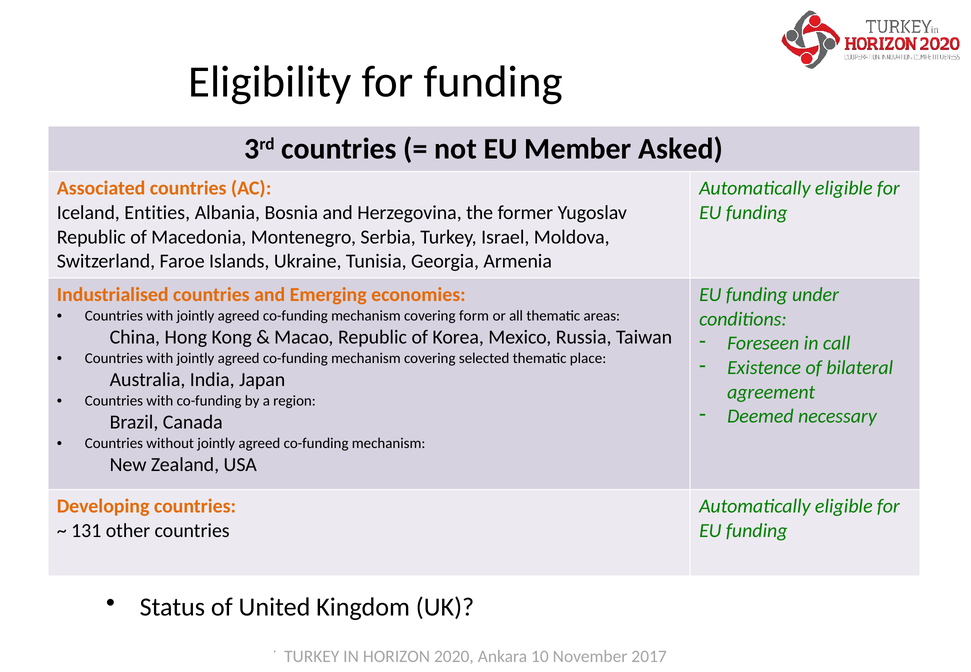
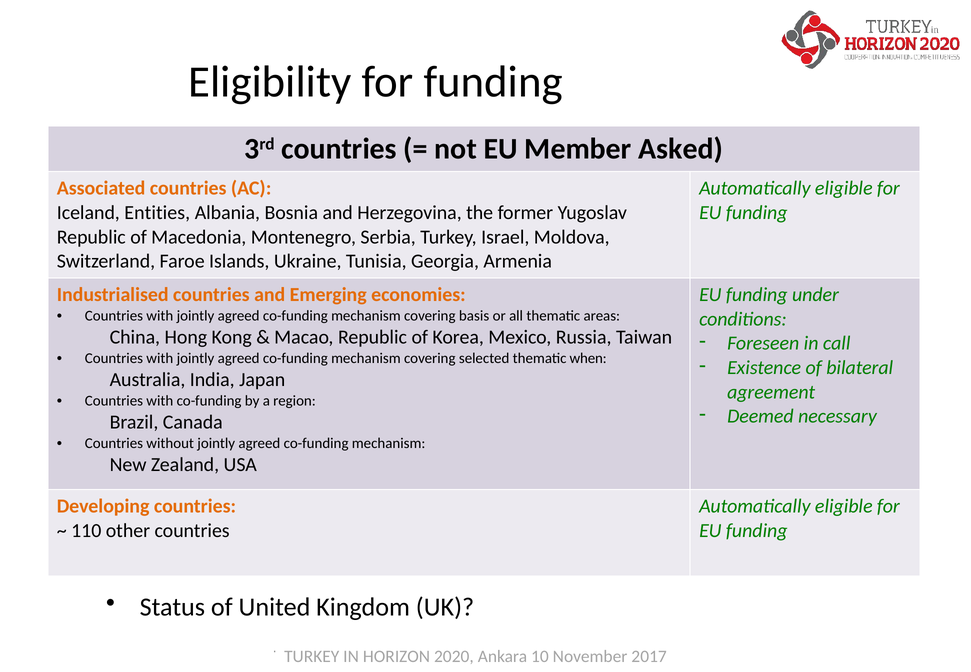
form: form -> basis
place: place -> when
131: 131 -> 110
